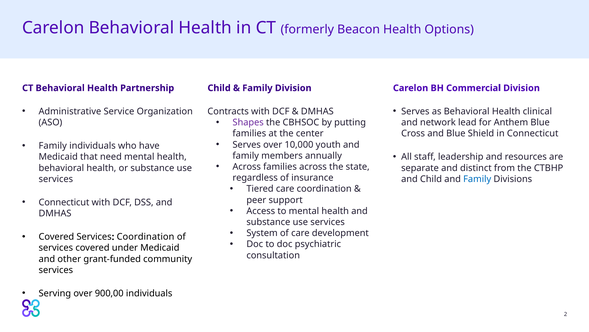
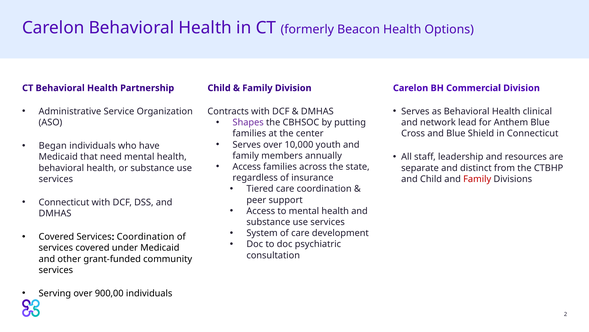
Family at (53, 146): Family -> Began
Across at (247, 166): Across -> Access
Family at (477, 179) colour: blue -> red
